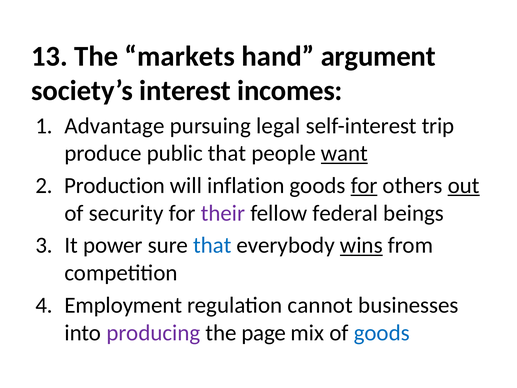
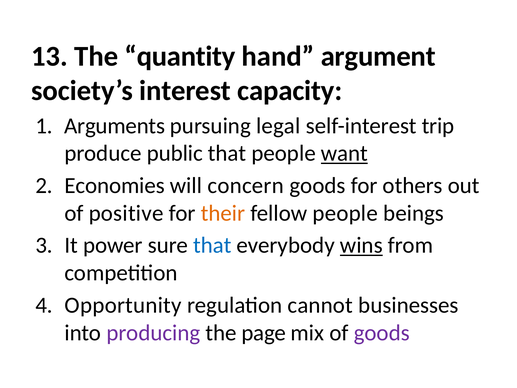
markets: markets -> quantity
incomes: incomes -> capacity
Advantage: Advantage -> Arguments
Production: Production -> Economies
inflation: inflation -> concern
for at (364, 185) underline: present -> none
out underline: present -> none
security: security -> positive
their colour: purple -> orange
fellow federal: federal -> people
Employment: Employment -> Opportunity
goods at (382, 333) colour: blue -> purple
